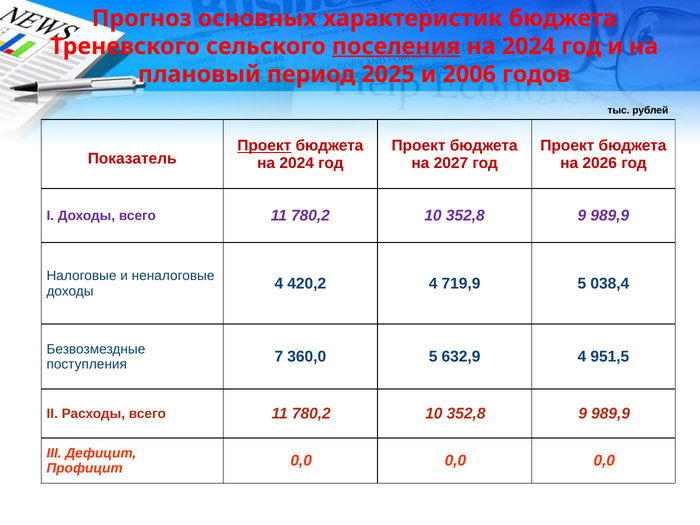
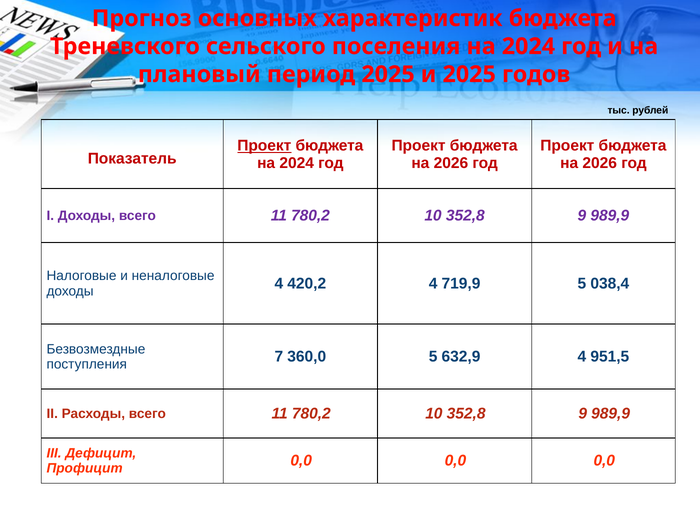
поселения underline: present -> none
и 2006: 2006 -> 2025
2027 at (451, 163): 2027 -> 2026
